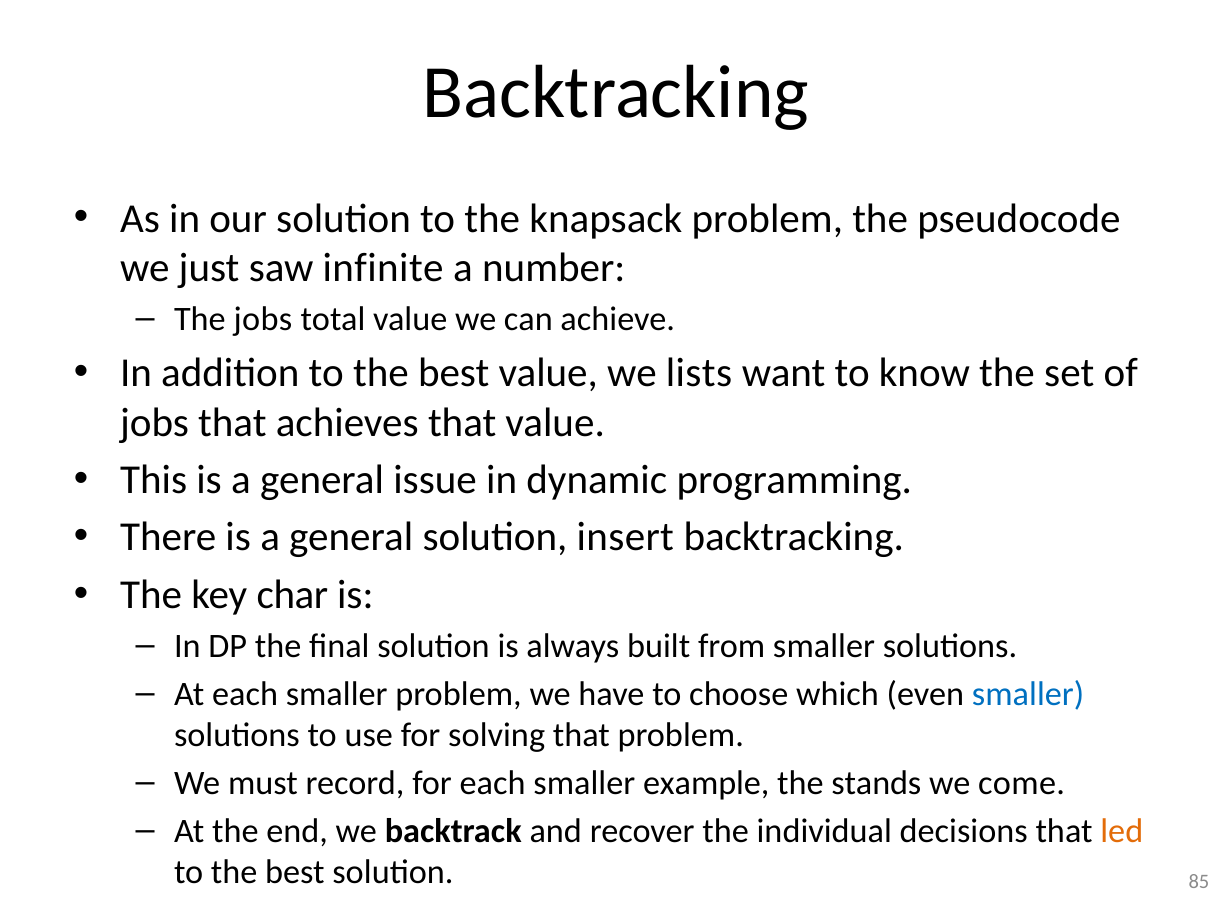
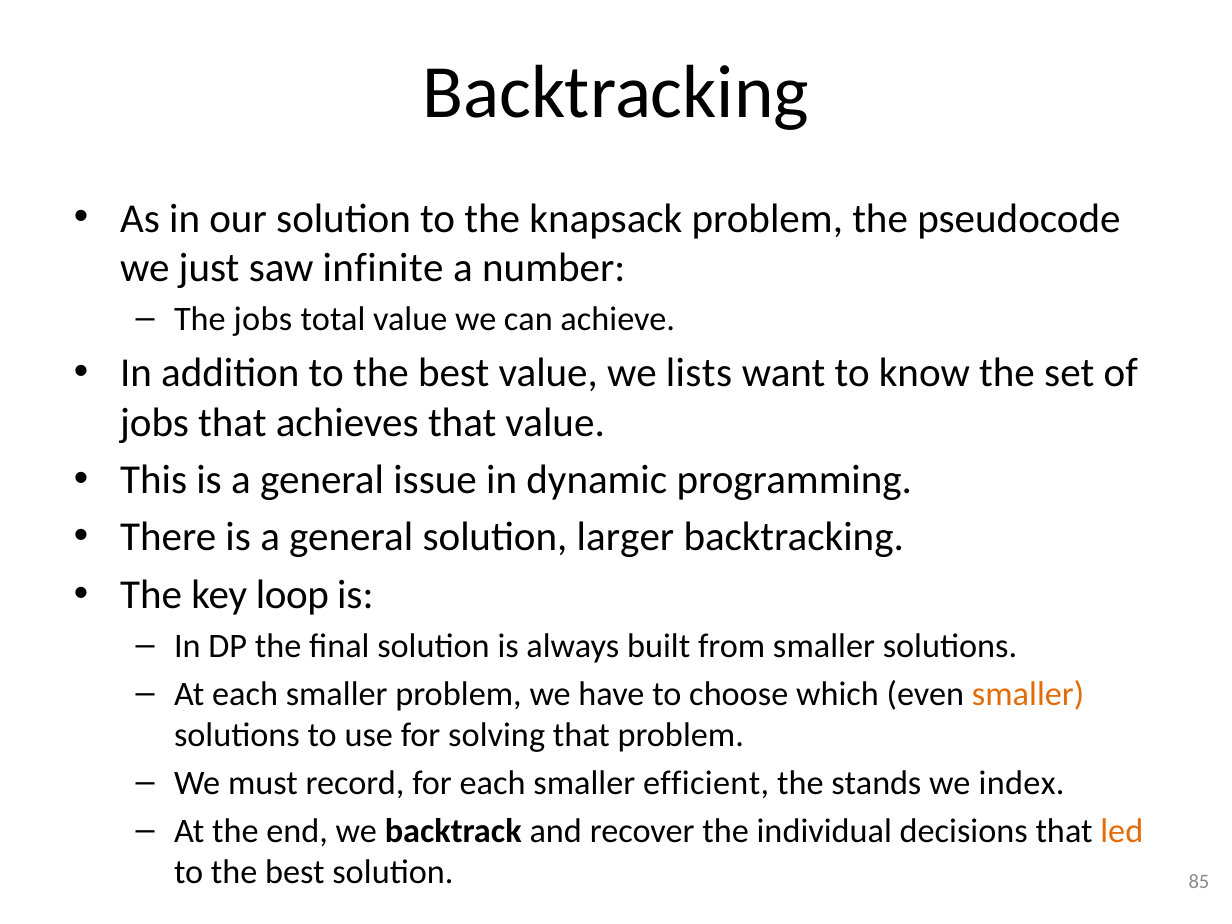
insert: insert -> larger
char: char -> loop
smaller at (1028, 694) colour: blue -> orange
example: example -> efficient
come: come -> index
